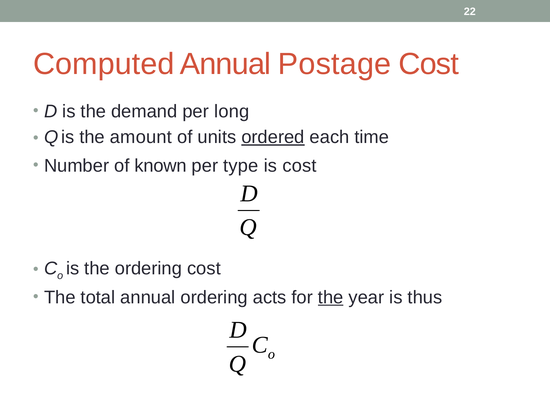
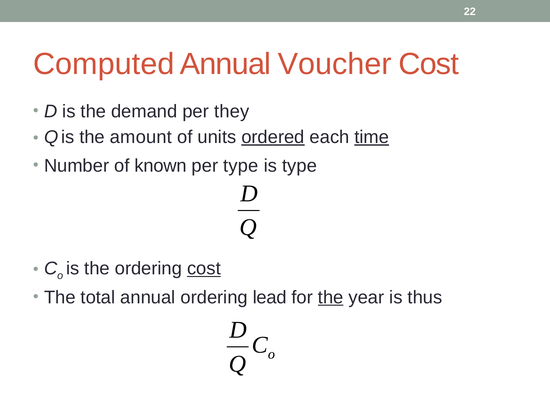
Postage: Postage -> Voucher
long: long -> they
time underline: none -> present
is cost: cost -> type
cost at (204, 268) underline: none -> present
acts: acts -> lead
